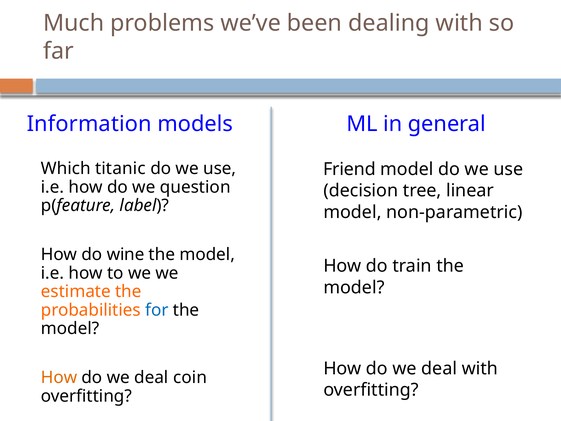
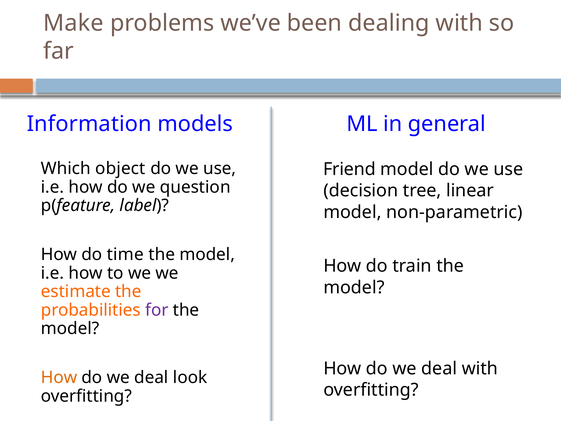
Much: Much -> Make
titanic: titanic -> object
wine: wine -> time
for colour: blue -> purple
coin: coin -> look
